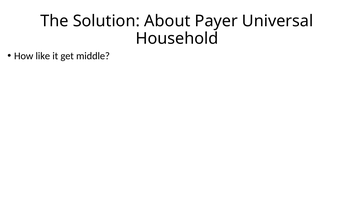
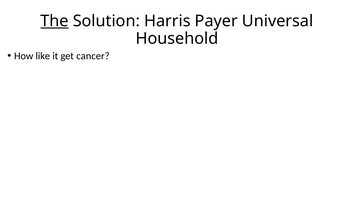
The underline: none -> present
About: About -> Harris
middle: middle -> cancer
